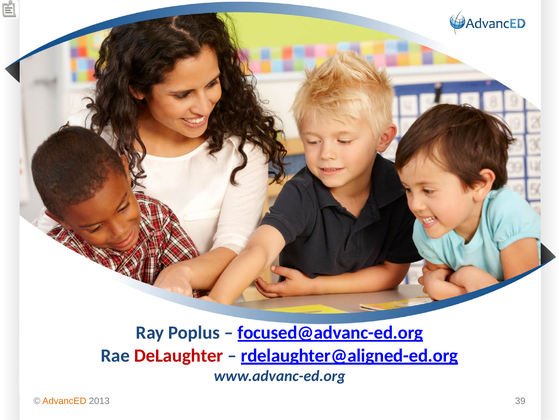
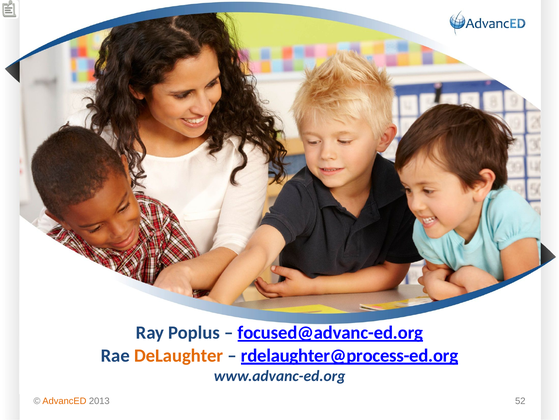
DeLaughter colour: red -> orange
rdelaughter@aligned-ed.org: rdelaughter@aligned-ed.org -> rdelaughter@process-ed.org
39: 39 -> 52
